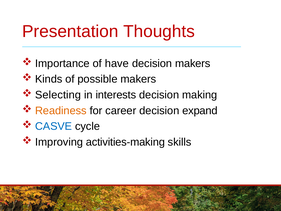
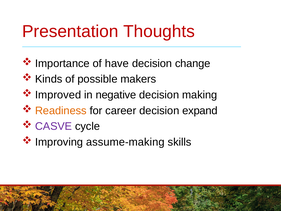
decision makers: makers -> change
Selecting: Selecting -> Improved
interests: interests -> negative
CASVE colour: blue -> purple
activities-making: activities-making -> assume-making
